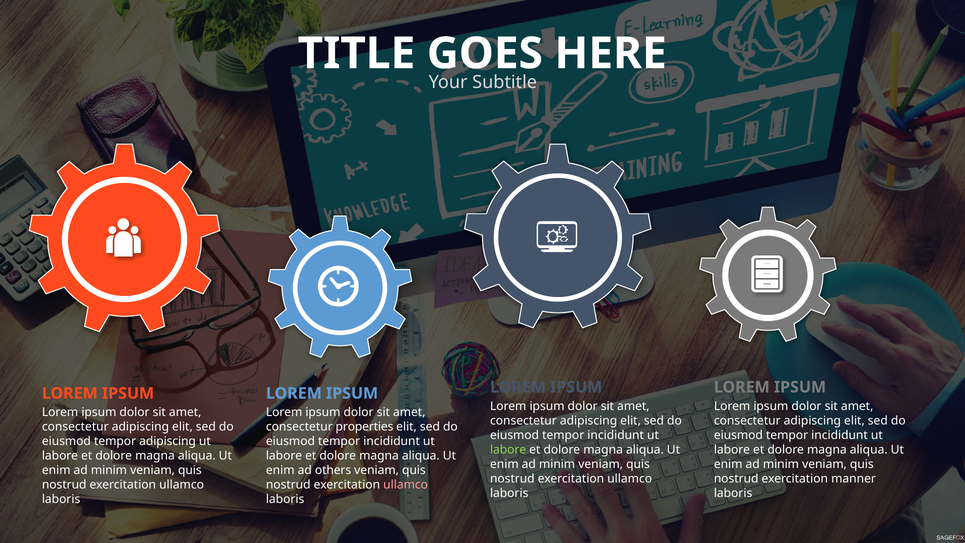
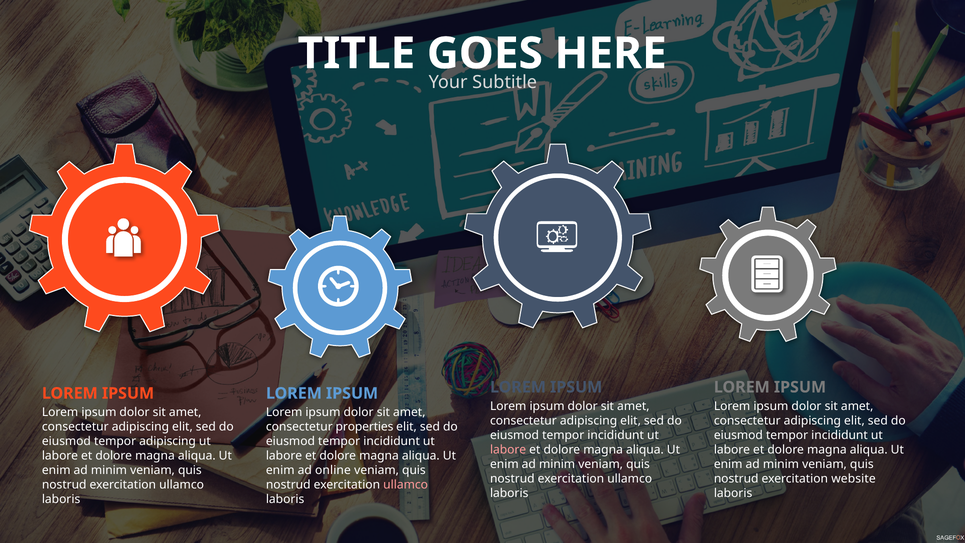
labore at (508, 449) colour: light green -> pink
others: others -> online
manner: manner -> website
